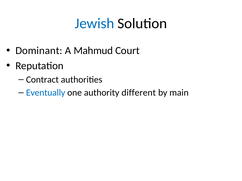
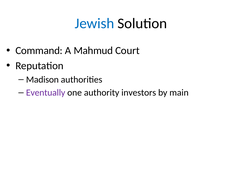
Dominant: Dominant -> Command
Contract: Contract -> Madison
Eventually colour: blue -> purple
different: different -> investors
